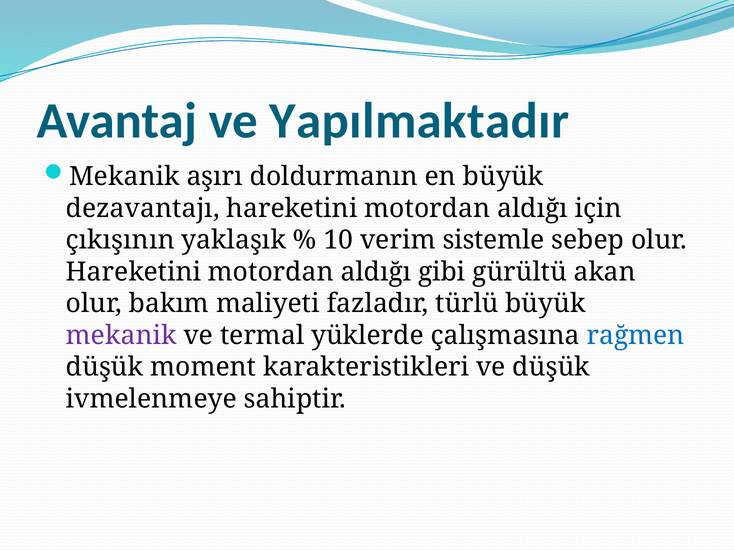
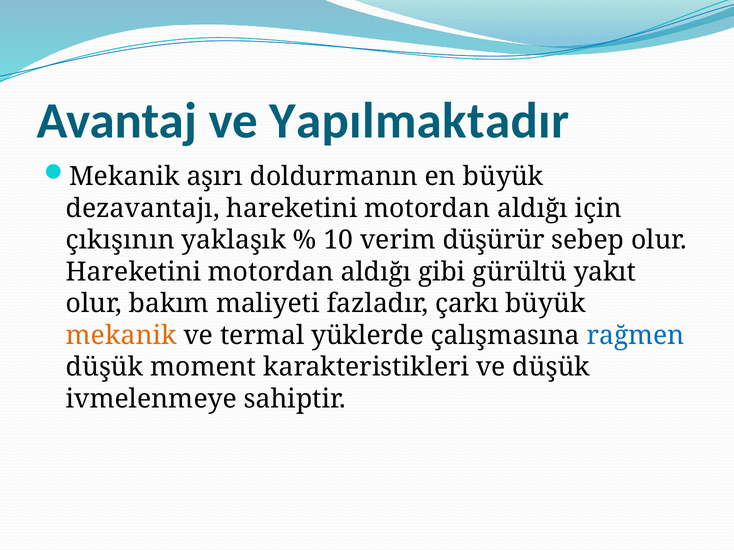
sistemle: sistemle -> düşürür
akan: akan -> yakıt
türlü: türlü -> çarkı
mekanik at (121, 336) colour: purple -> orange
